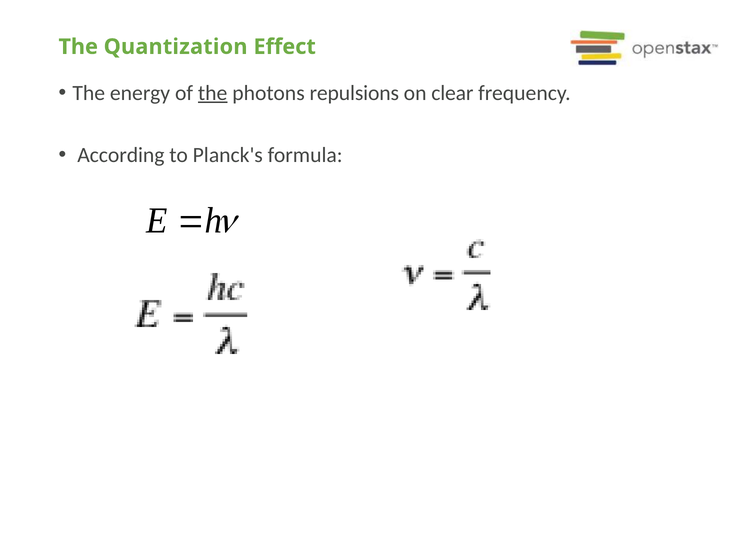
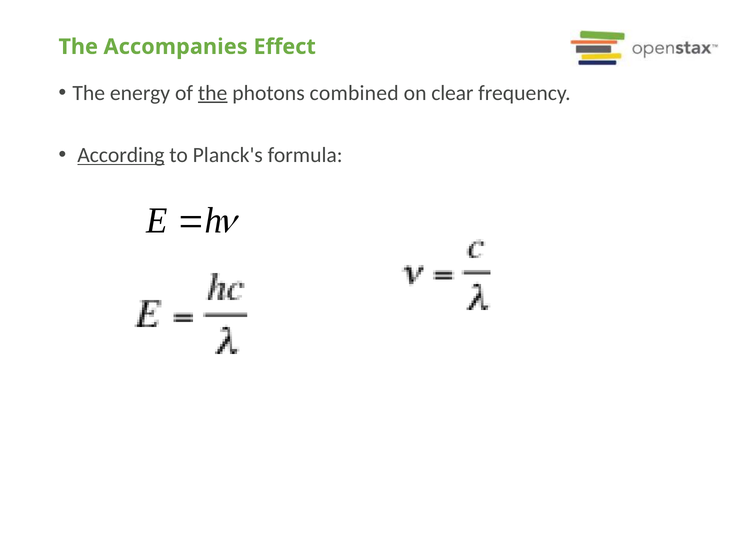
Quantization: Quantization -> Accompanies
repulsions: repulsions -> combined
According underline: none -> present
